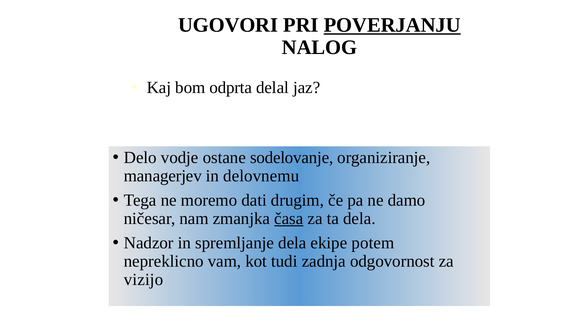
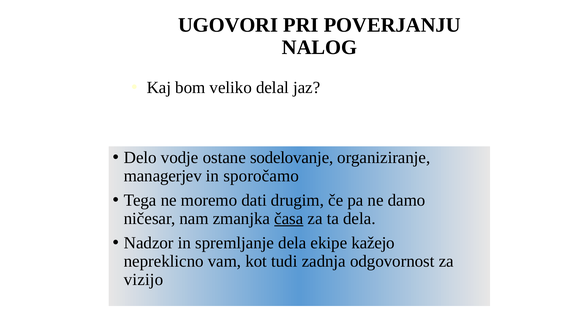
POVERJANJU underline: present -> none
odprta: odprta -> veliko
delovnemu: delovnemu -> sporočamo
potem: potem -> kažejo
